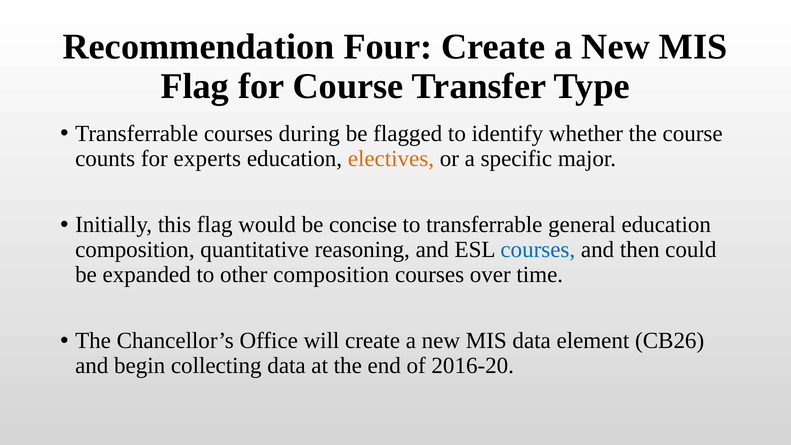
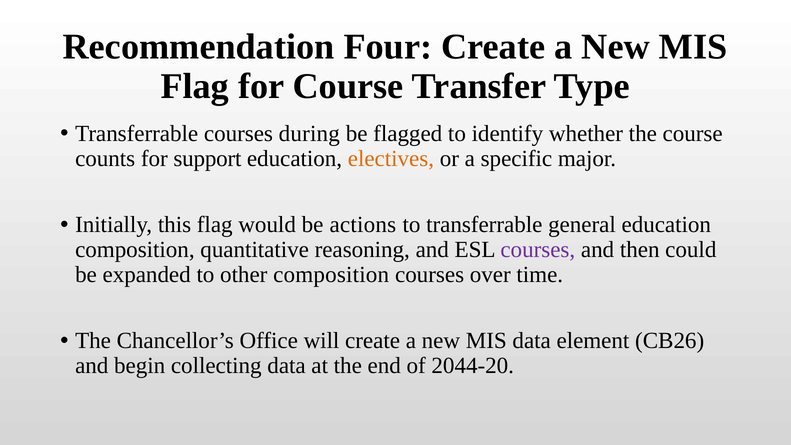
experts: experts -> support
concise: concise -> actions
courses at (538, 250) colour: blue -> purple
2016-20: 2016-20 -> 2044-20
